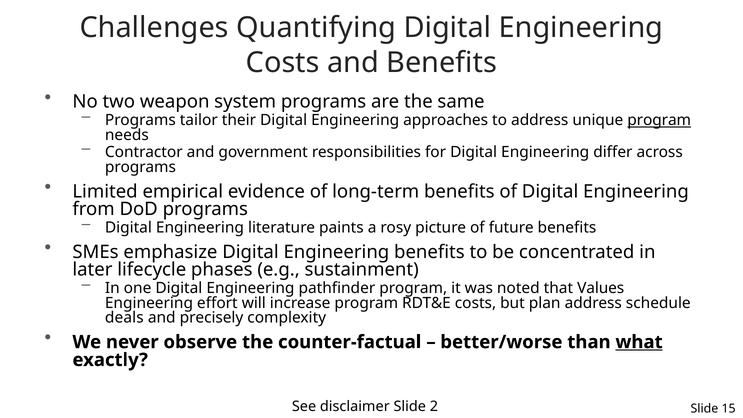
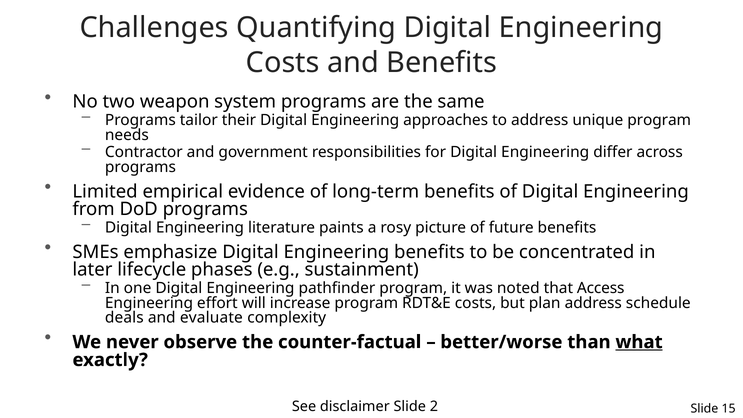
program at (659, 120) underline: present -> none
Values: Values -> Access
precisely: precisely -> evaluate
